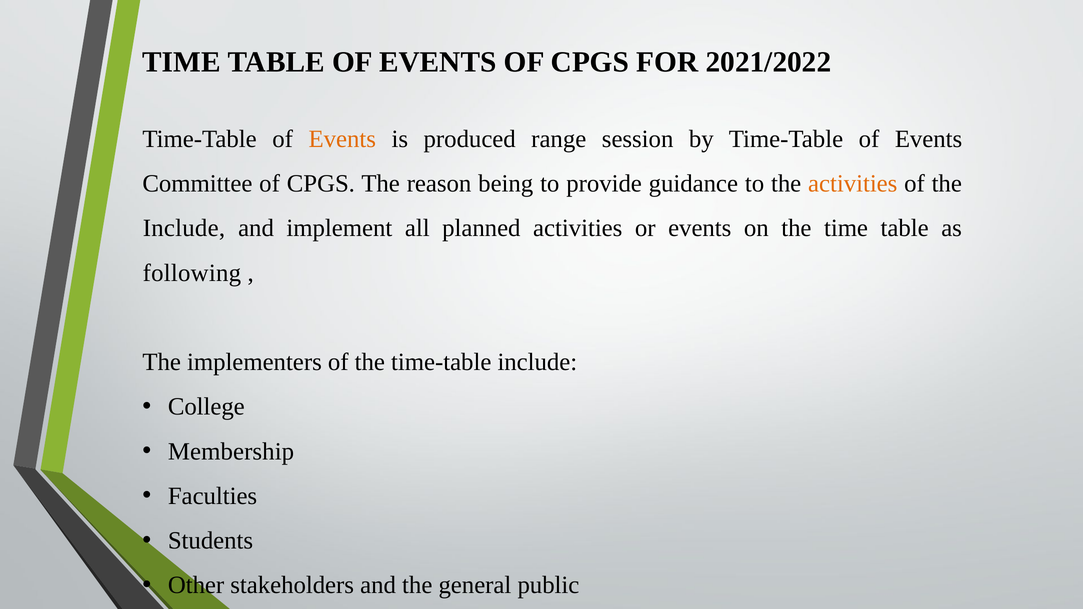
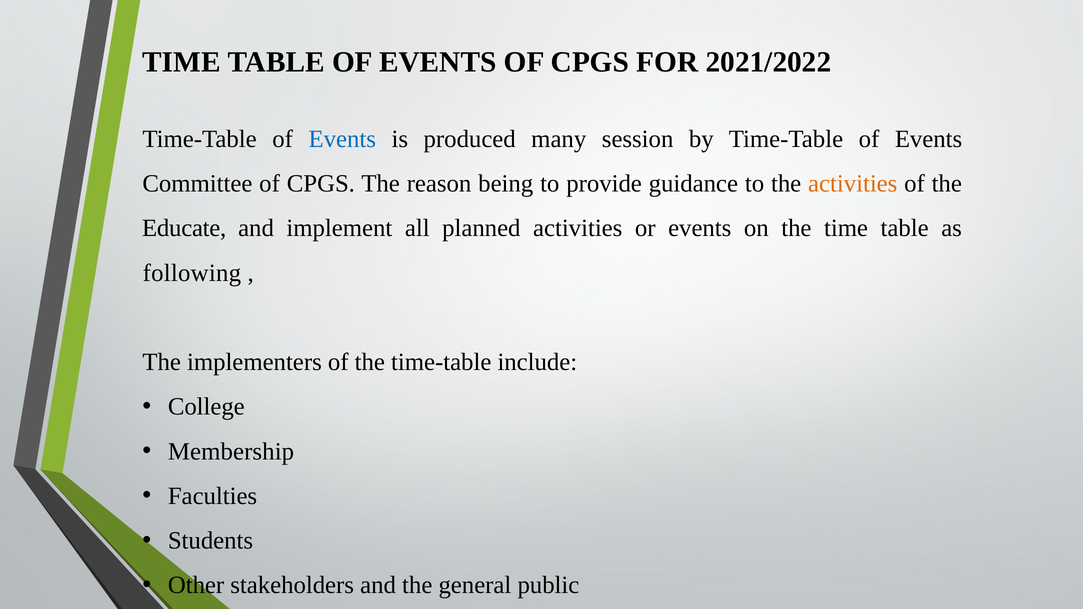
Events at (342, 139) colour: orange -> blue
range: range -> many
Include at (184, 228): Include -> Educate
